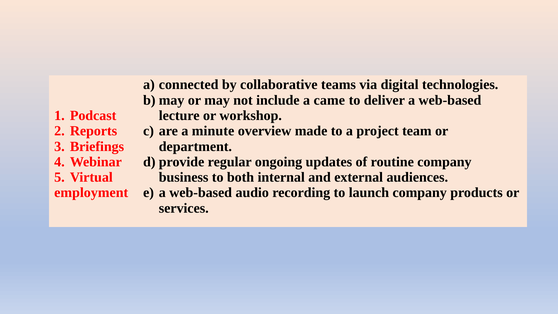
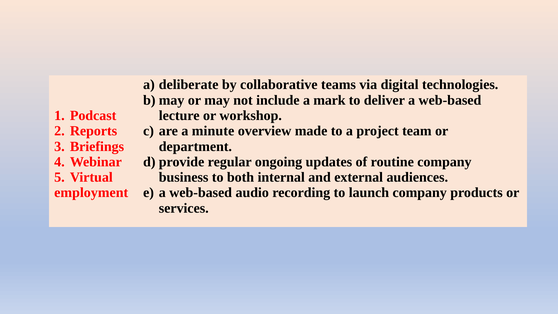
connected: connected -> deliberate
came: came -> mark
